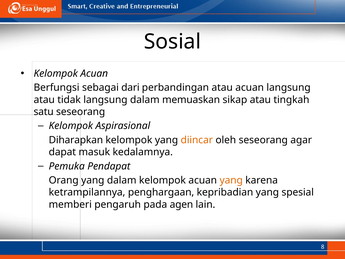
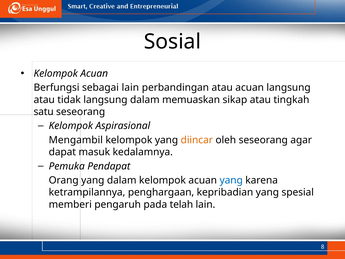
sebagai dari: dari -> lain
Diharapkan: Diharapkan -> Mengambil
yang at (231, 180) colour: orange -> blue
agen: agen -> telah
